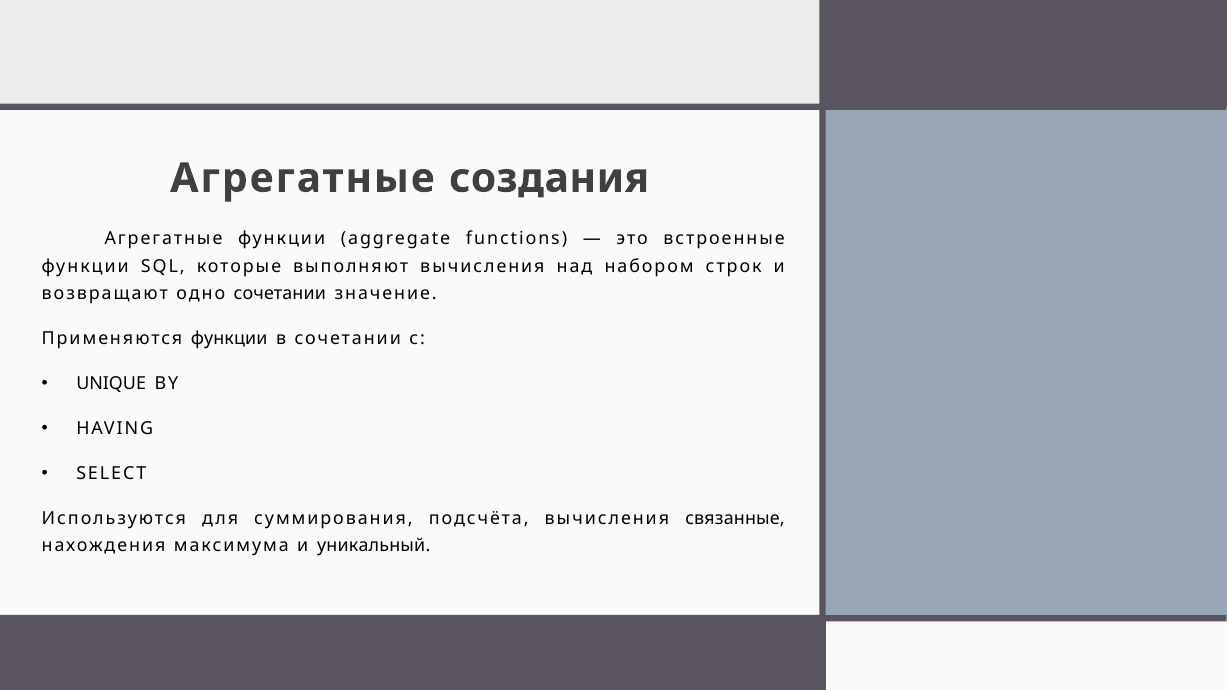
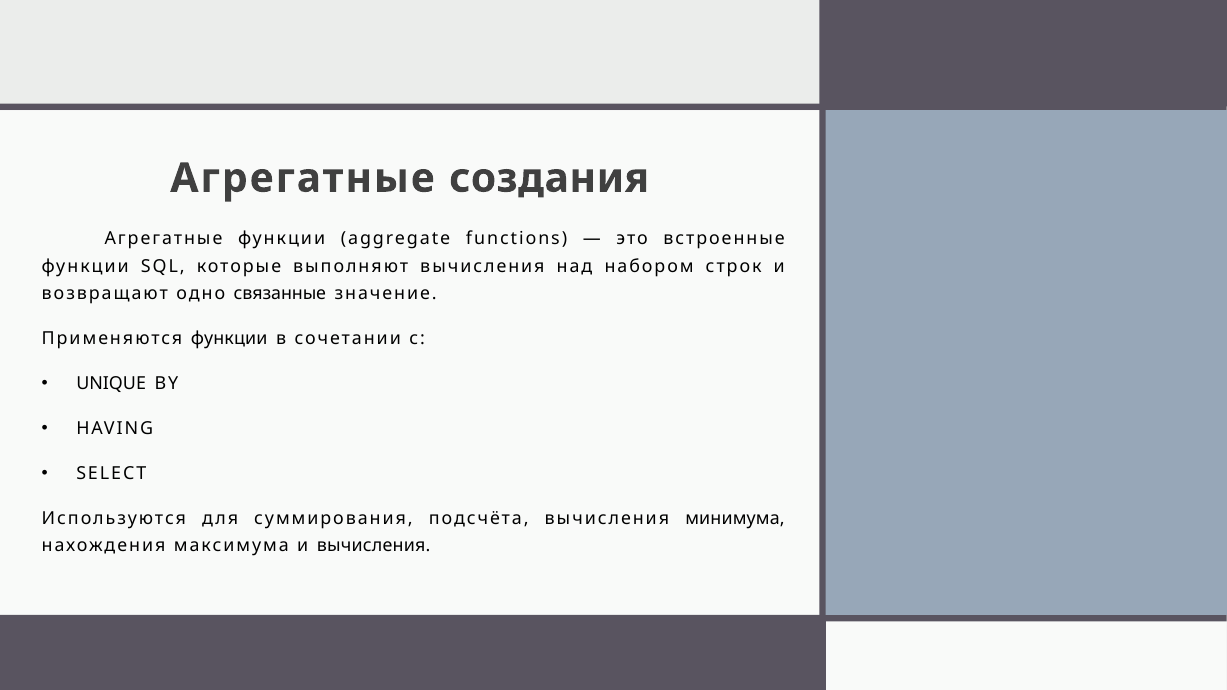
одно сочетании: сочетании -> связанные
связанные: связанные -> минимума
и уникальный: уникальный -> вычисления
